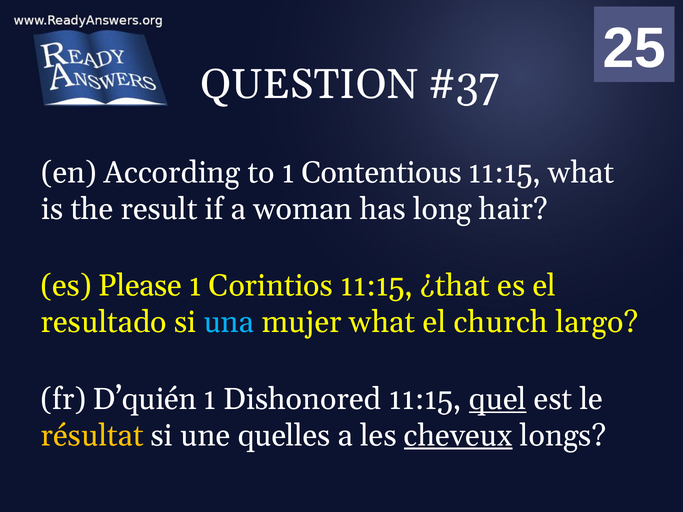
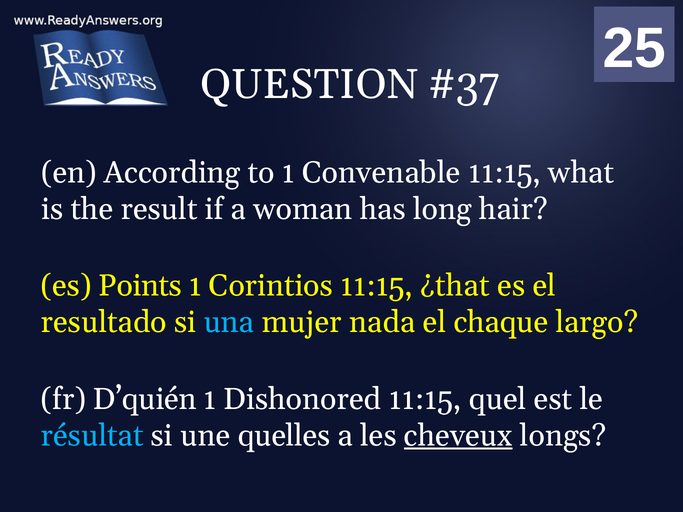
Contentious: Contentious -> Convenable
Please: Please -> Points
mujer what: what -> nada
church: church -> chaque
quel underline: present -> none
résultat colour: yellow -> light blue
